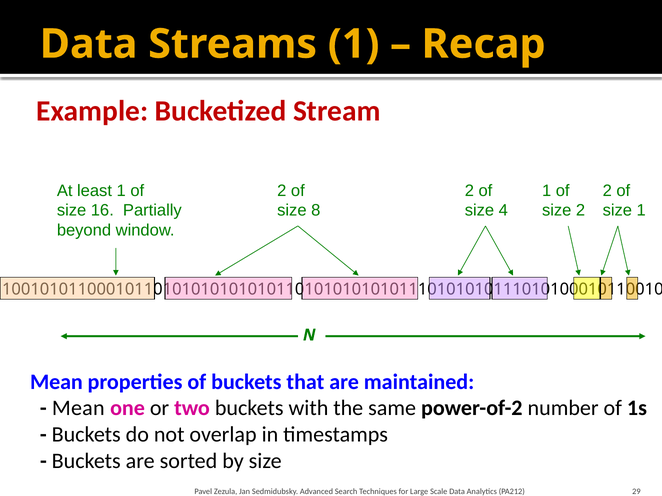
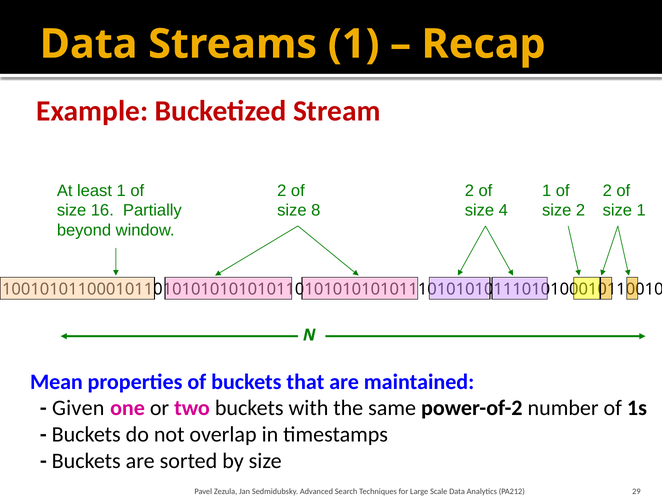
Mean at (78, 409): Mean -> Given
